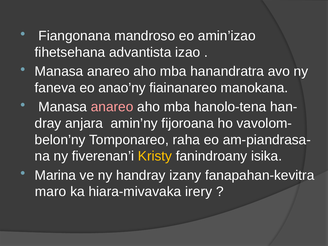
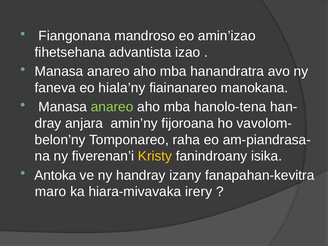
anao’ny: anao’ny -> hiala’ny
anareo at (112, 107) colour: pink -> light green
Marina: Marina -> Antoka
